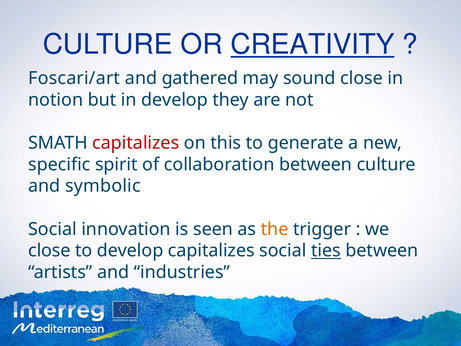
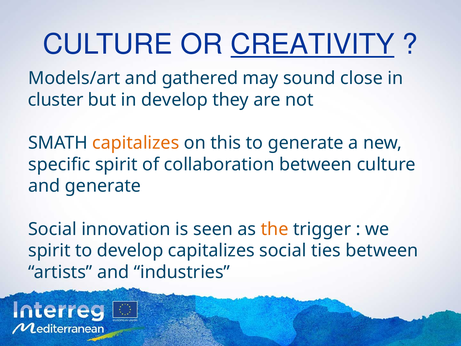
Foscari/art: Foscari/art -> Models/art
notion: notion -> cluster
capitalizes at (136, 143) colour: red -> orange
and symbolic: symbolic -> generate
close at (49, 250): close -> spirit
ties underline: present -> none
